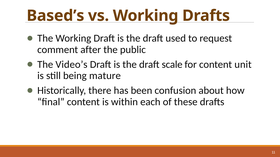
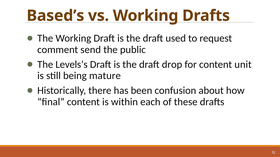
after: after -> send
Video’s: Video’s -> Levels’s
scale: scale -> drop
